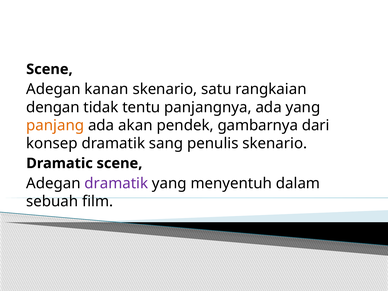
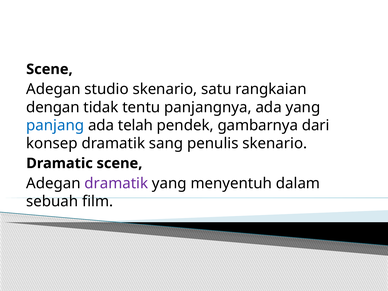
kanan: kanan -> studio
panjang colour: orange -> blue
akan: akan -> telah
